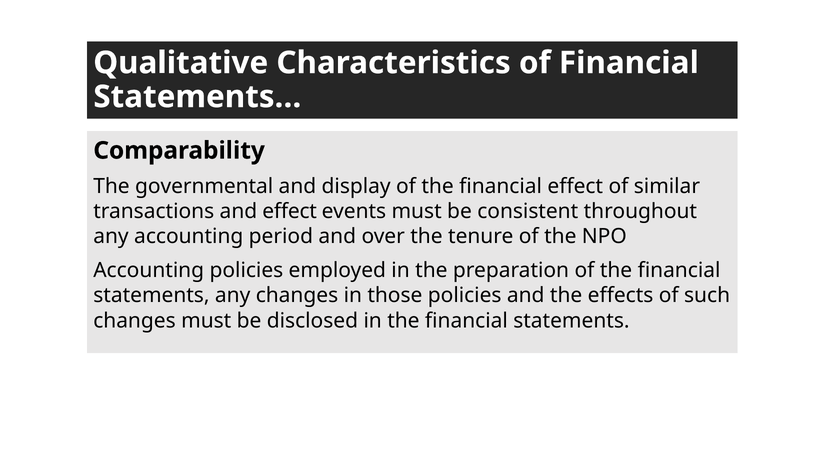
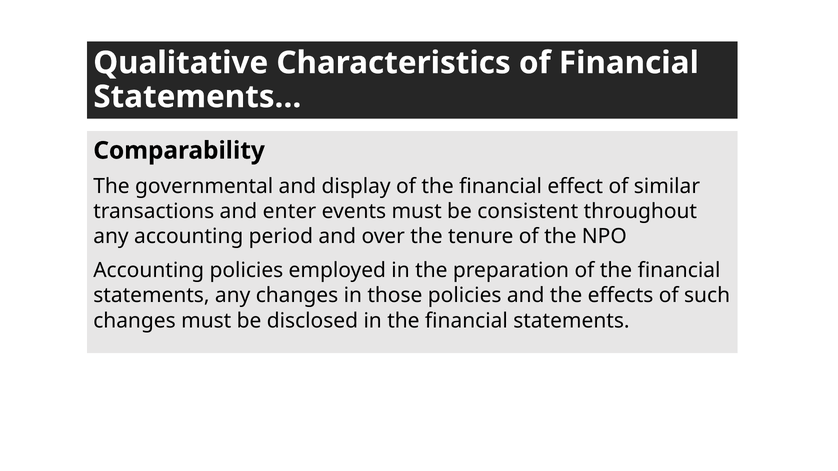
and effect: effect -> enter
